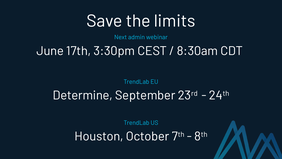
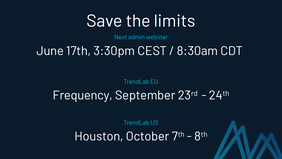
Determine: Determine -> Frequency
